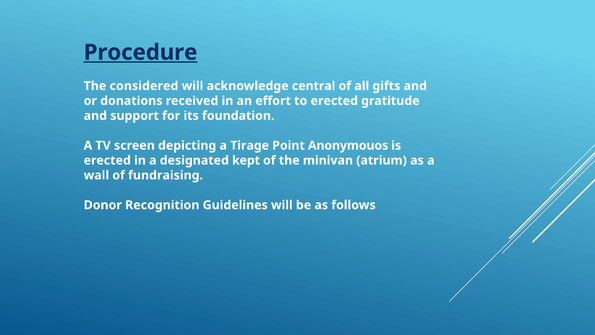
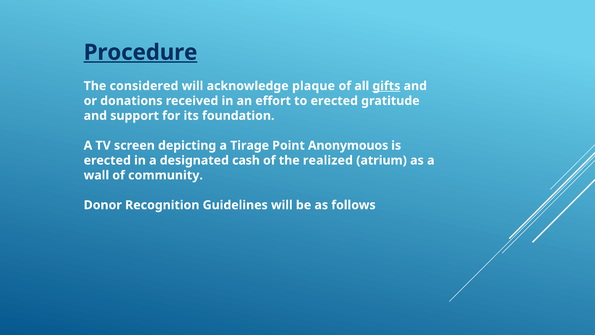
central: central -> plaque
gifts underline: none -> present
kept: kept -> cash
minivan: minivan -> realized
fundraising: fundraising -> community
